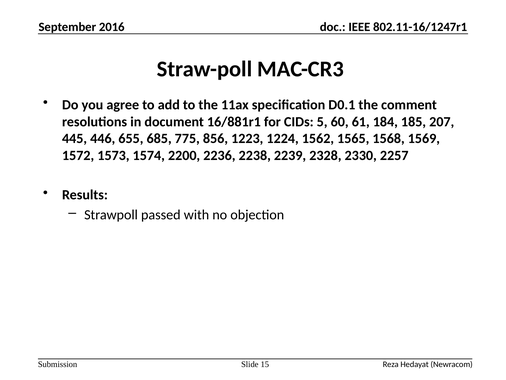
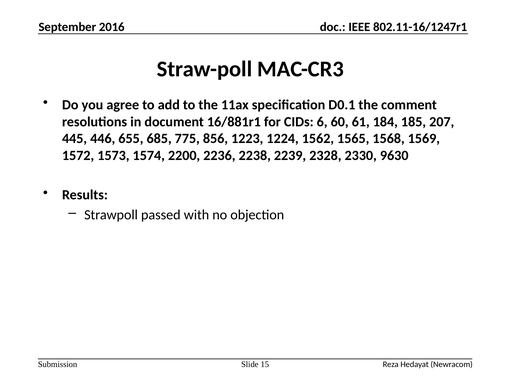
5: 5 -> 6
2257: 2257 -> 9630
